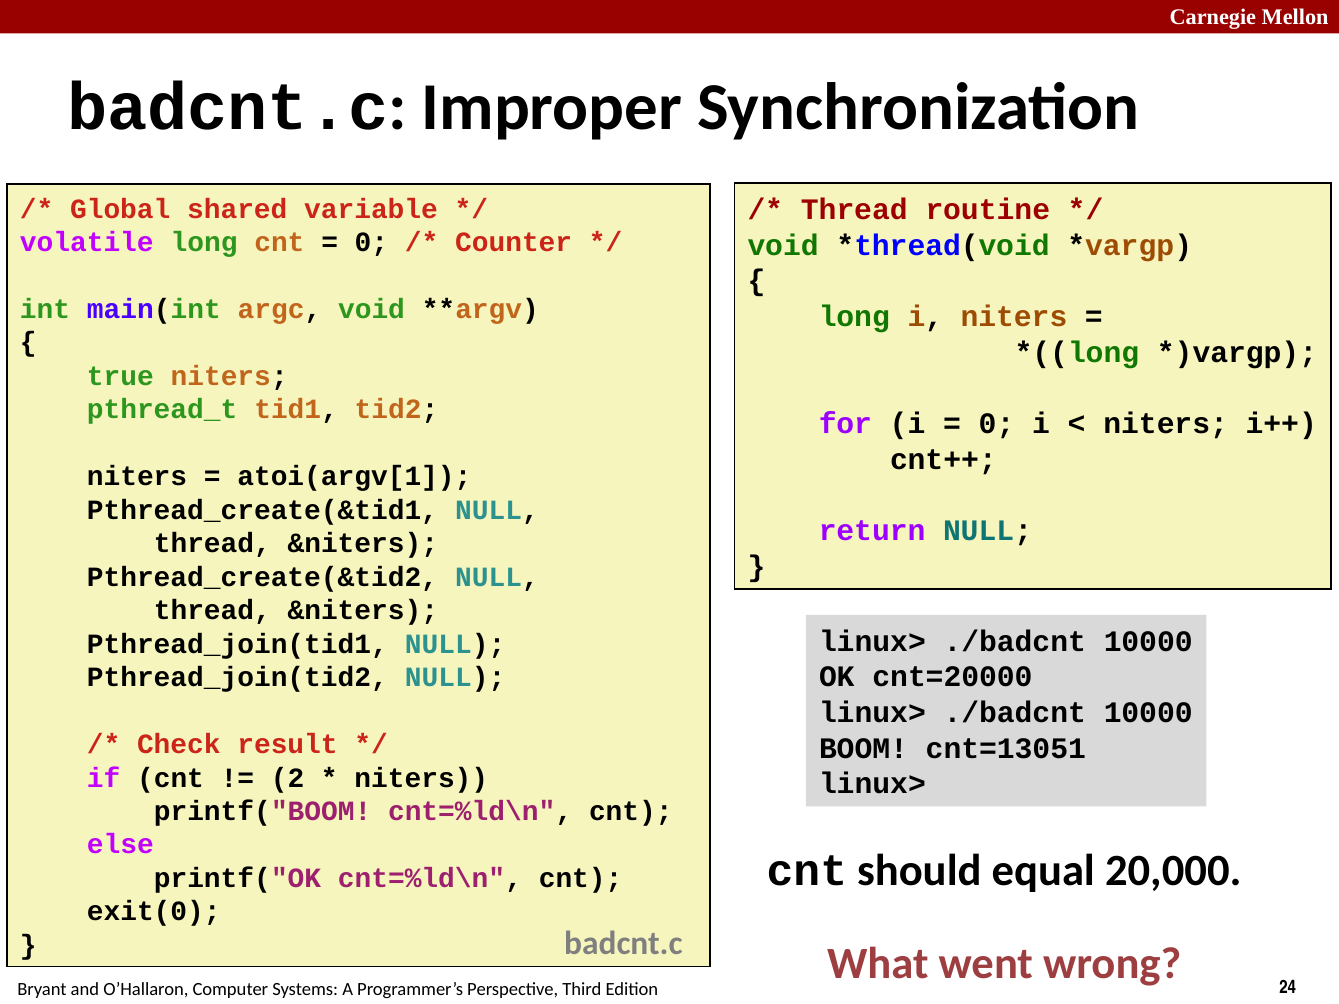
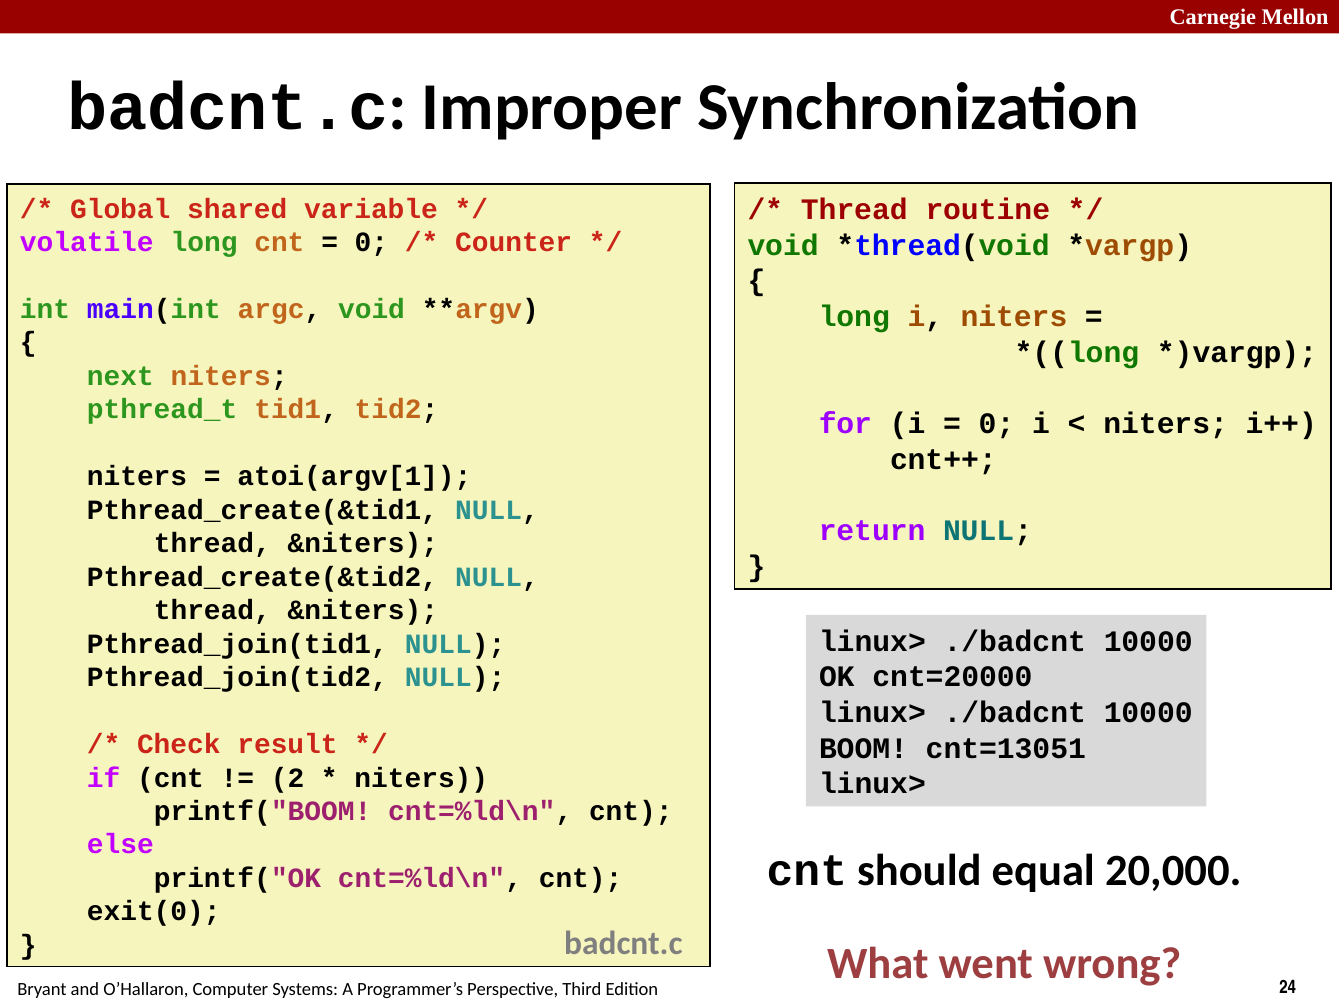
true: true -> next
